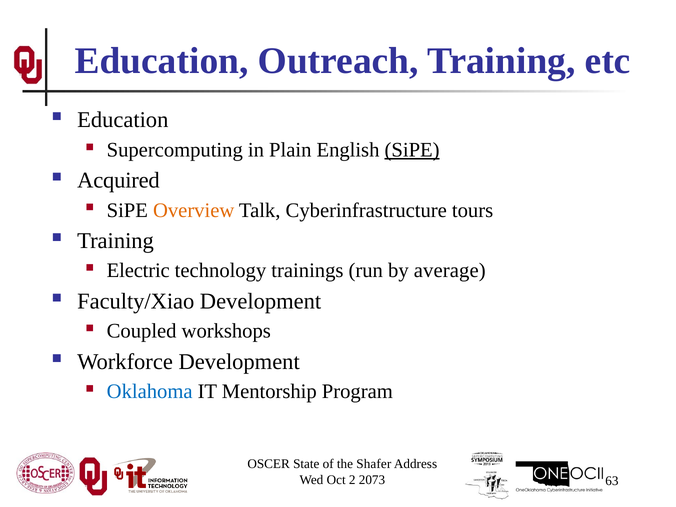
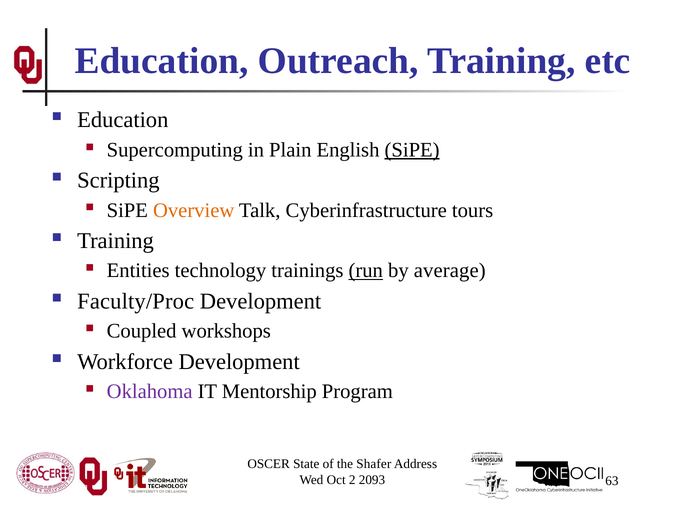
Acquired: Acquired -> Scripting
Electric: Electric -> Entities
run underline: none -> present
Faculty/Xiao: Faculty/Xiao -> Faculty/Proc
Oklahoma colour: blue -> purple
2073: 2073 -> 2093
